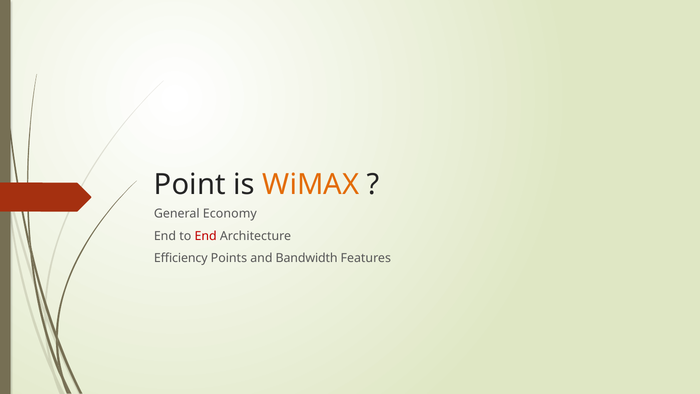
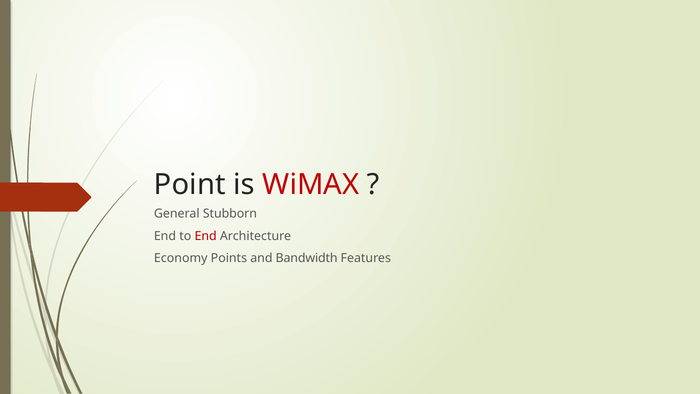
WiMAX colour: orange -> red
Economy: Economy -> Stubborn
Efficiency: Efficiency -> Economy
